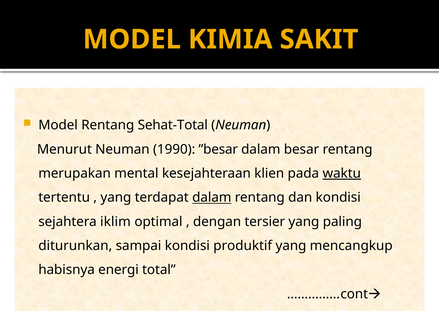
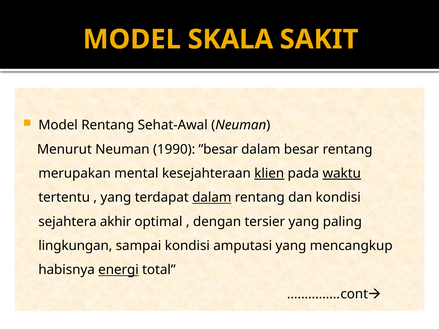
KIMIA: KIMIA -> SKALA
Sehat-Total: Sehat-Total -> Sehat-Awal
klien underline: none -> present
iklim: iklim -> akhir
diturunkan: diturunkan -> lingkungan
produktif: produktif -> amputasi
energi underline: none -> present
